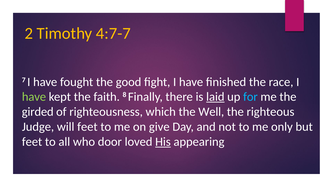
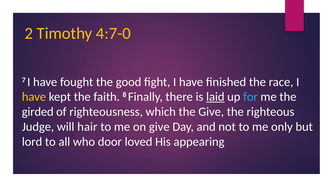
4:7-7: 4:7-7 -> 4:7-0
have at (34, 97) colour: light green -> yellow
the Well: Well -> Give
will feet: feet -> hair
feet at (32, 142): feet -> lord
His underline: present -> none
